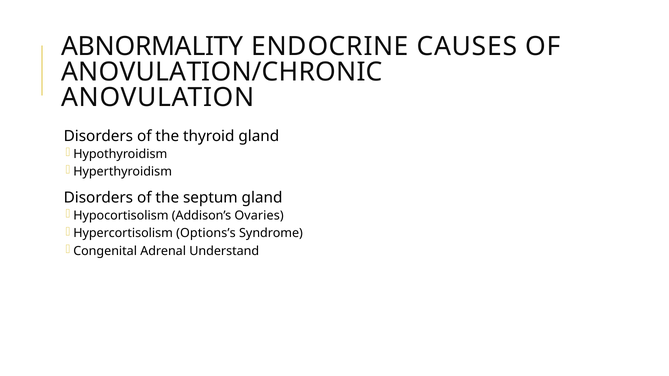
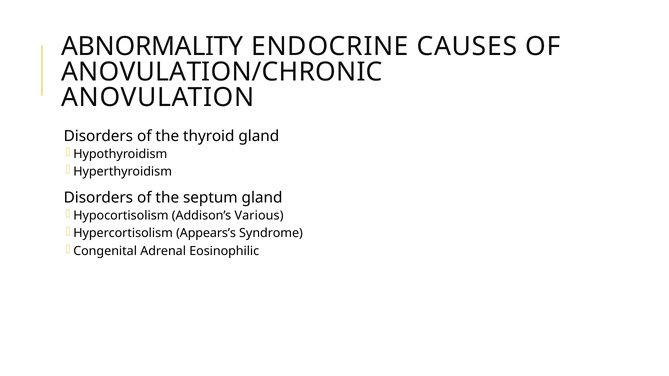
Ovaries: Ovaries -> Various
Options’s: Options’s -> Appears’s
Understand: Understand -> Eosinophilic
